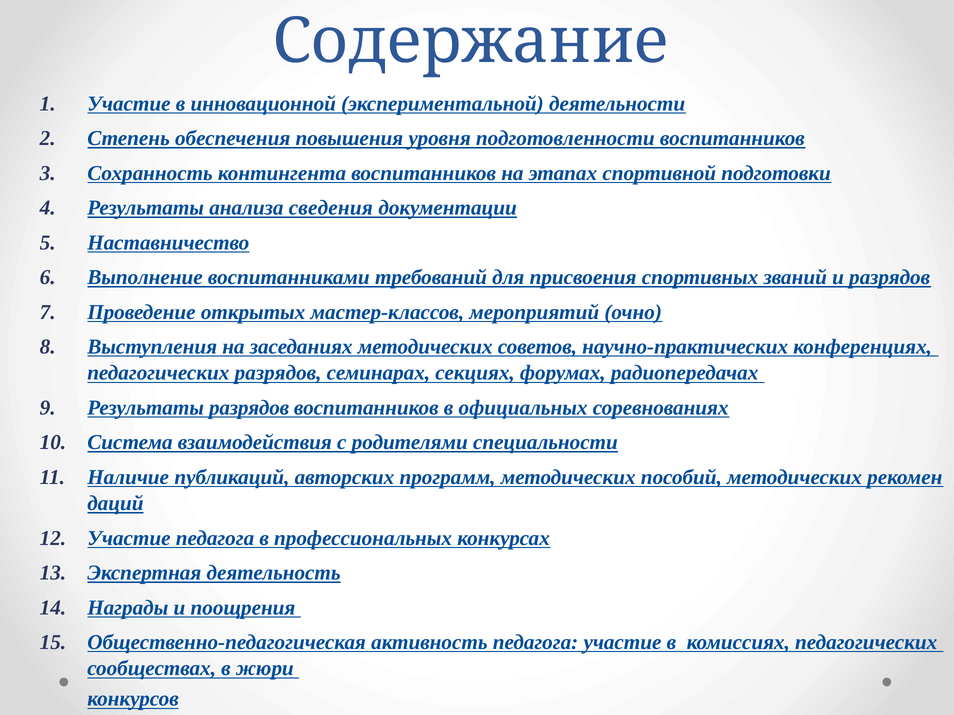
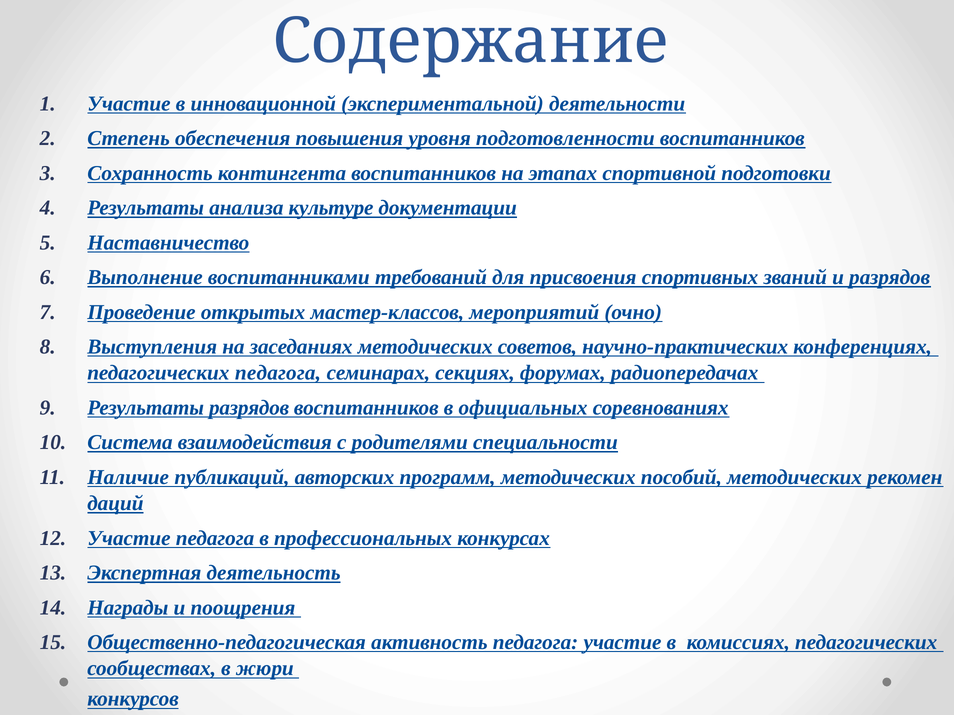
сведения: сведения -> культуре
педагогических разрядов: разрядов -> педагога
